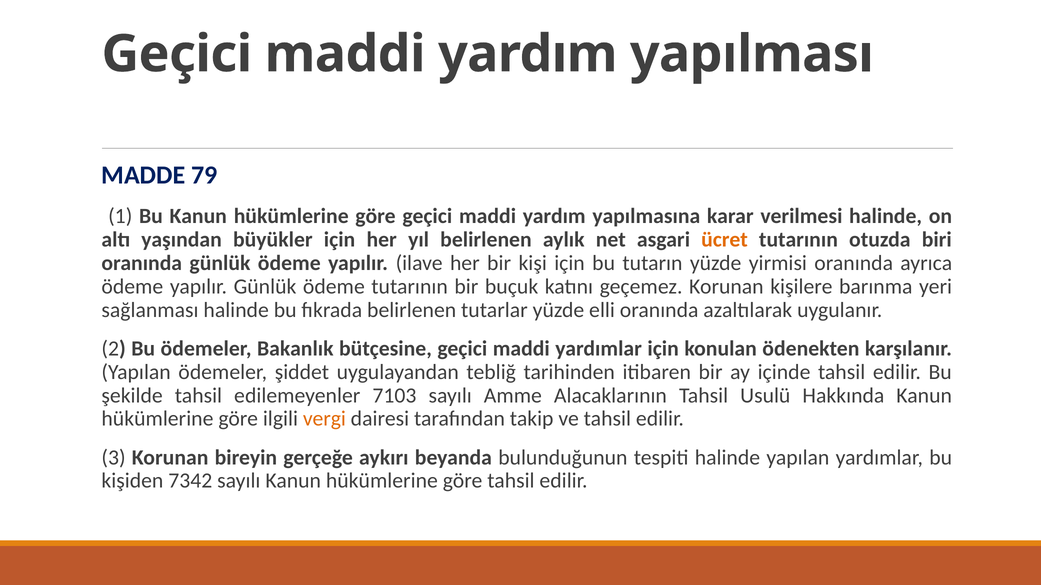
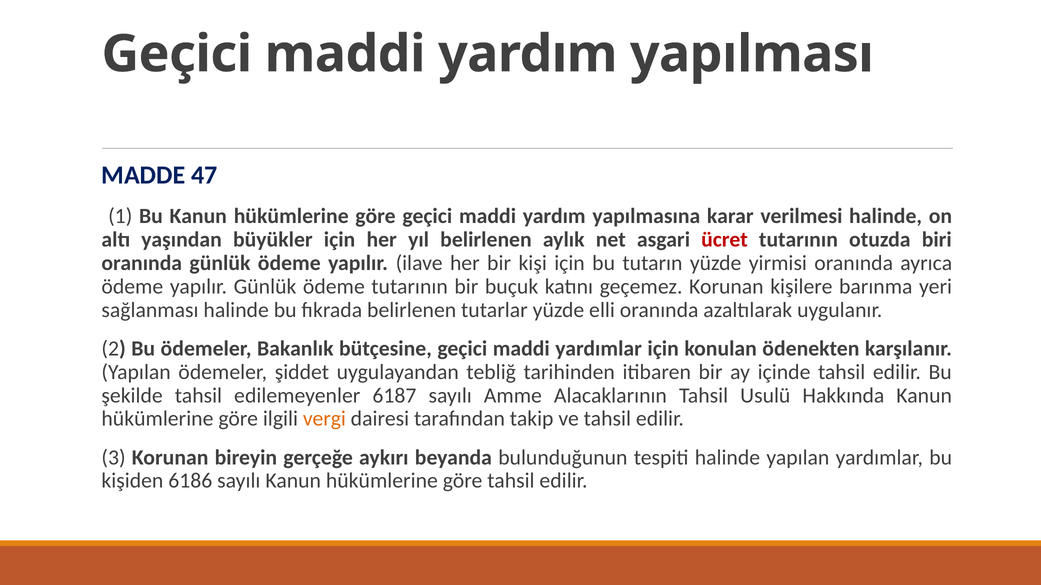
79: 79 -> 47
ücret colour: orange -> red
7103: 7103 -> 6187
7342: 7342 -> 6186
